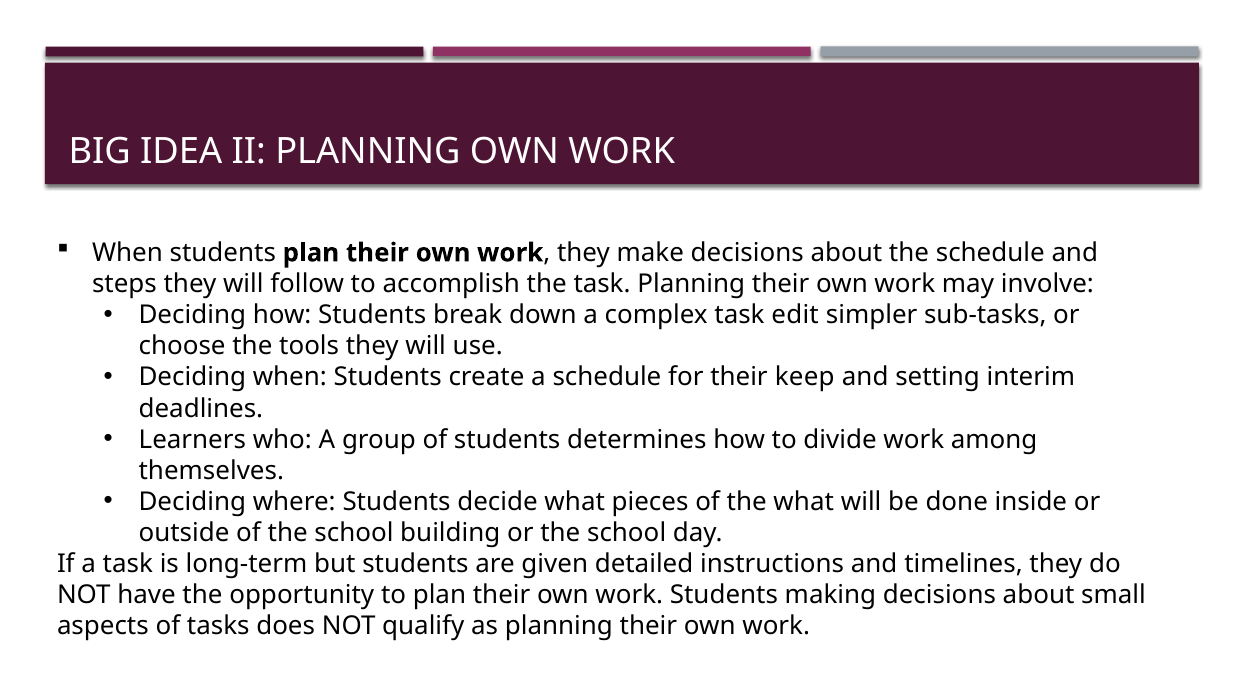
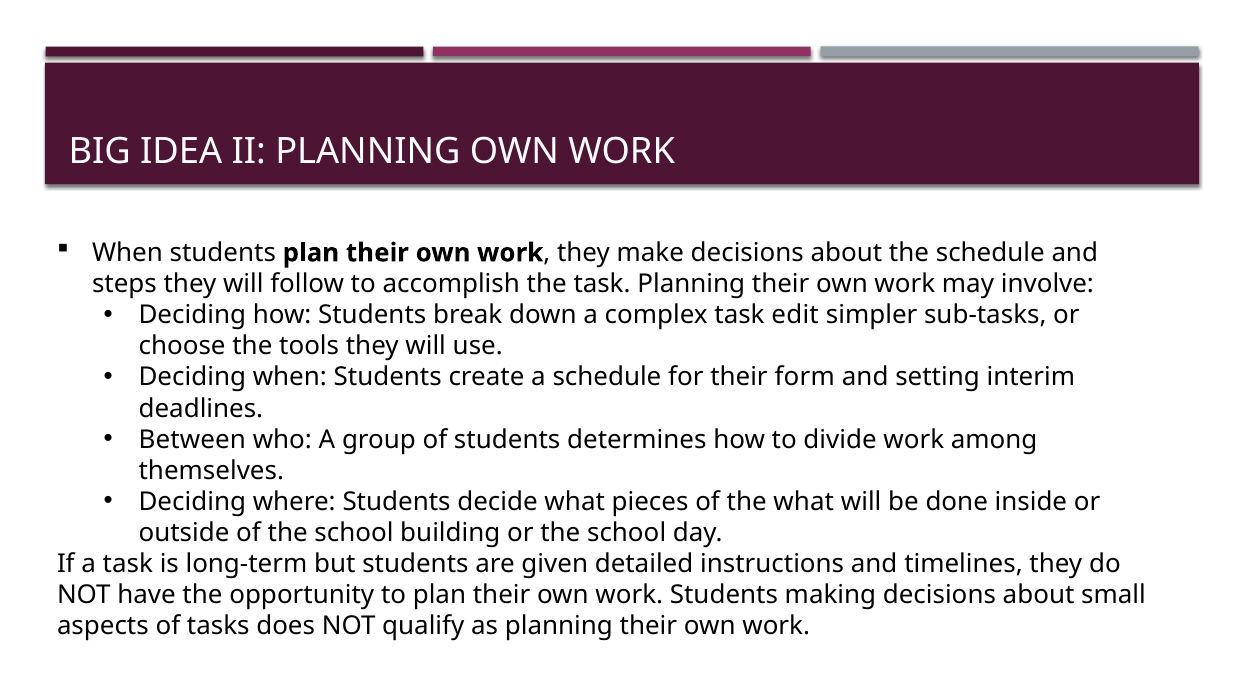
keep: keep -> form
Learners: Learners -> Between
